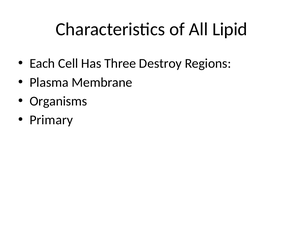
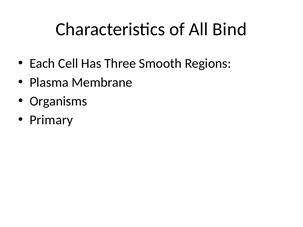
Lipid: Lipid -> Bind
Destroy: Destroy -> Smooth
